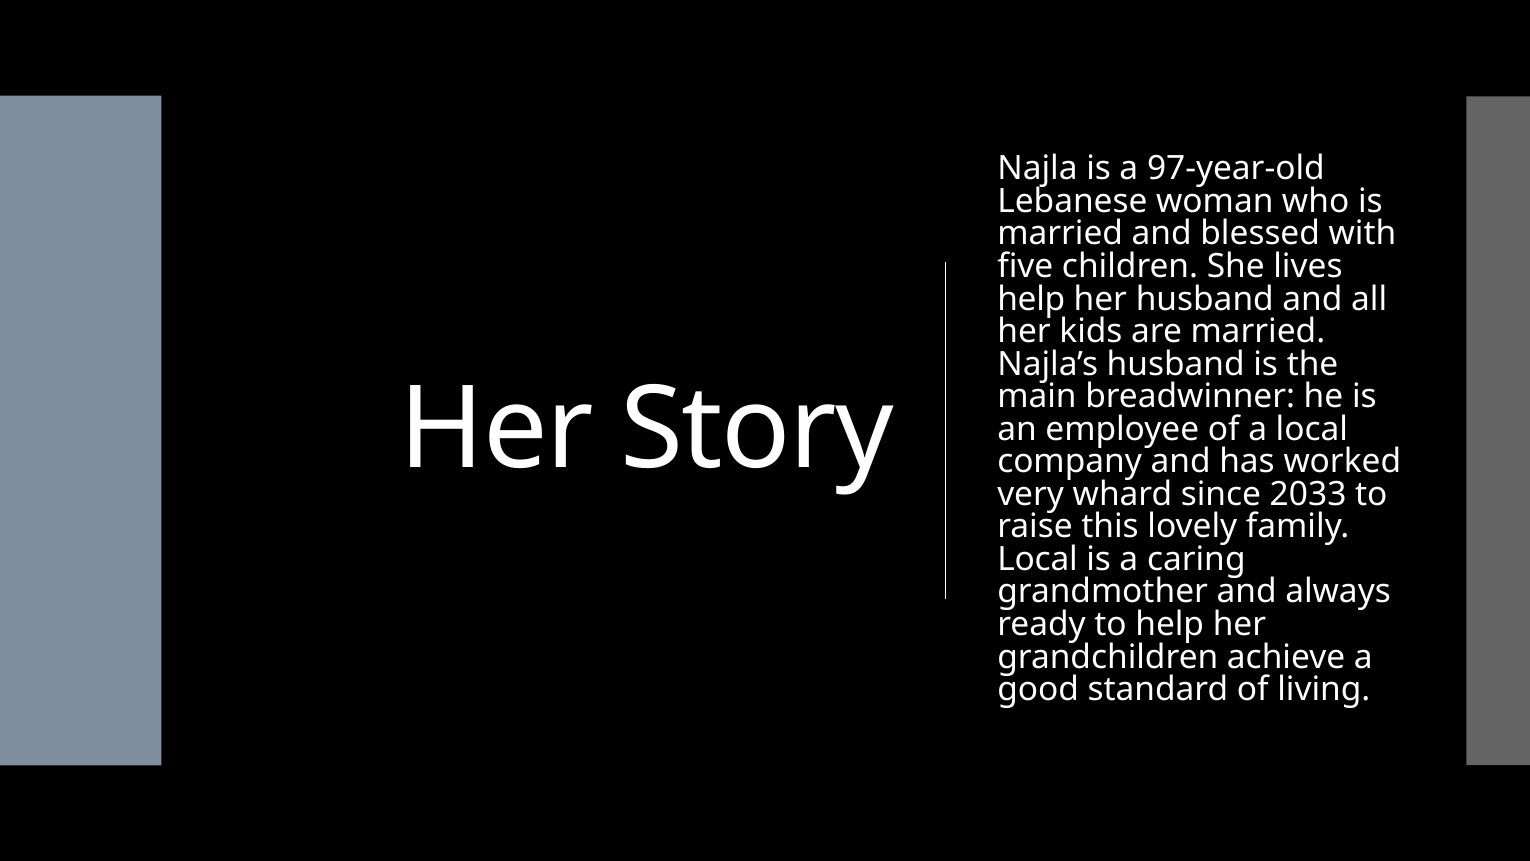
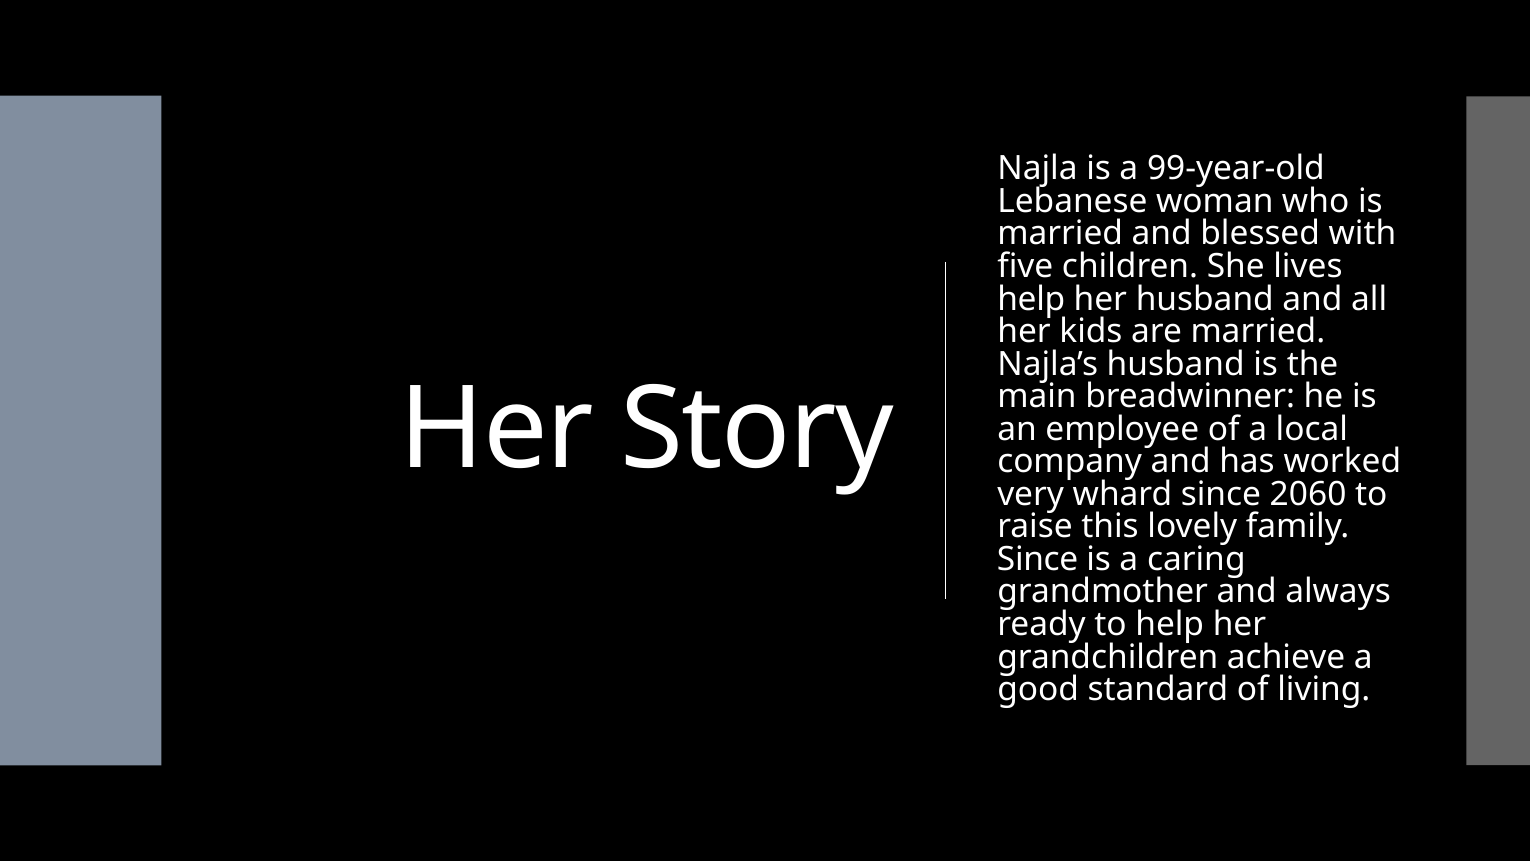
97-year-old: 97-year-old -> 99-year-old
2033: 2033 -> 2060
Local at (1038, 559): Local -> Since
